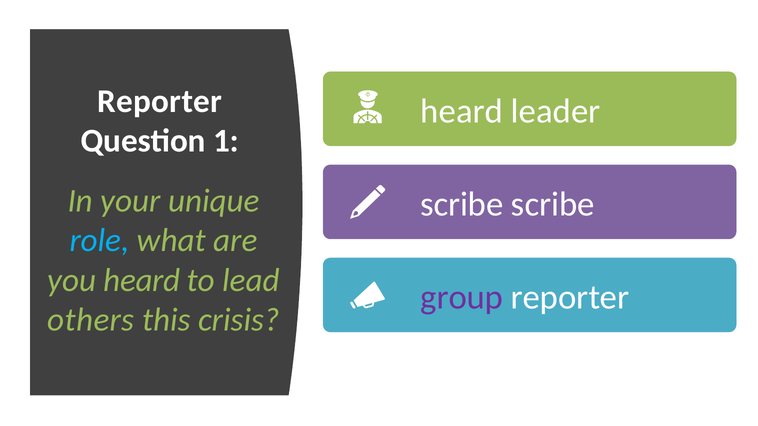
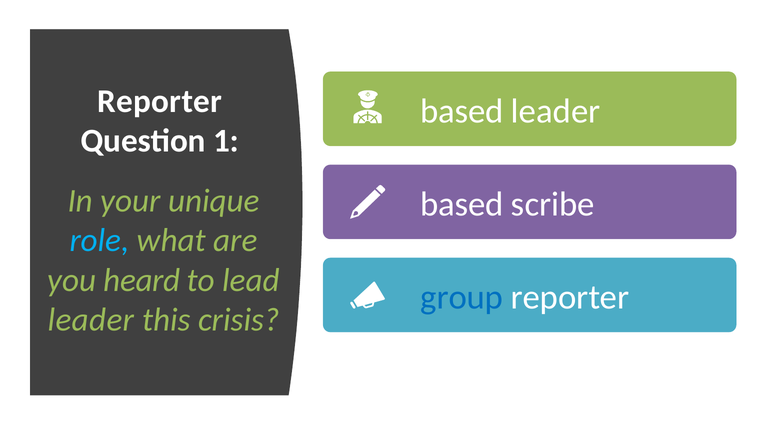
heard at (462, 111): heard -> based
scribe at (462, 204): scribe -> based
group colour: purple -> blue
others at (91, 320): others -> leader
